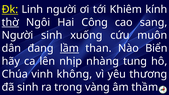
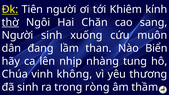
Linh: Linh -> Tiên
Công: Công -> Chăn
lầm underline: present -> none
vàng: vàng -> ròng
